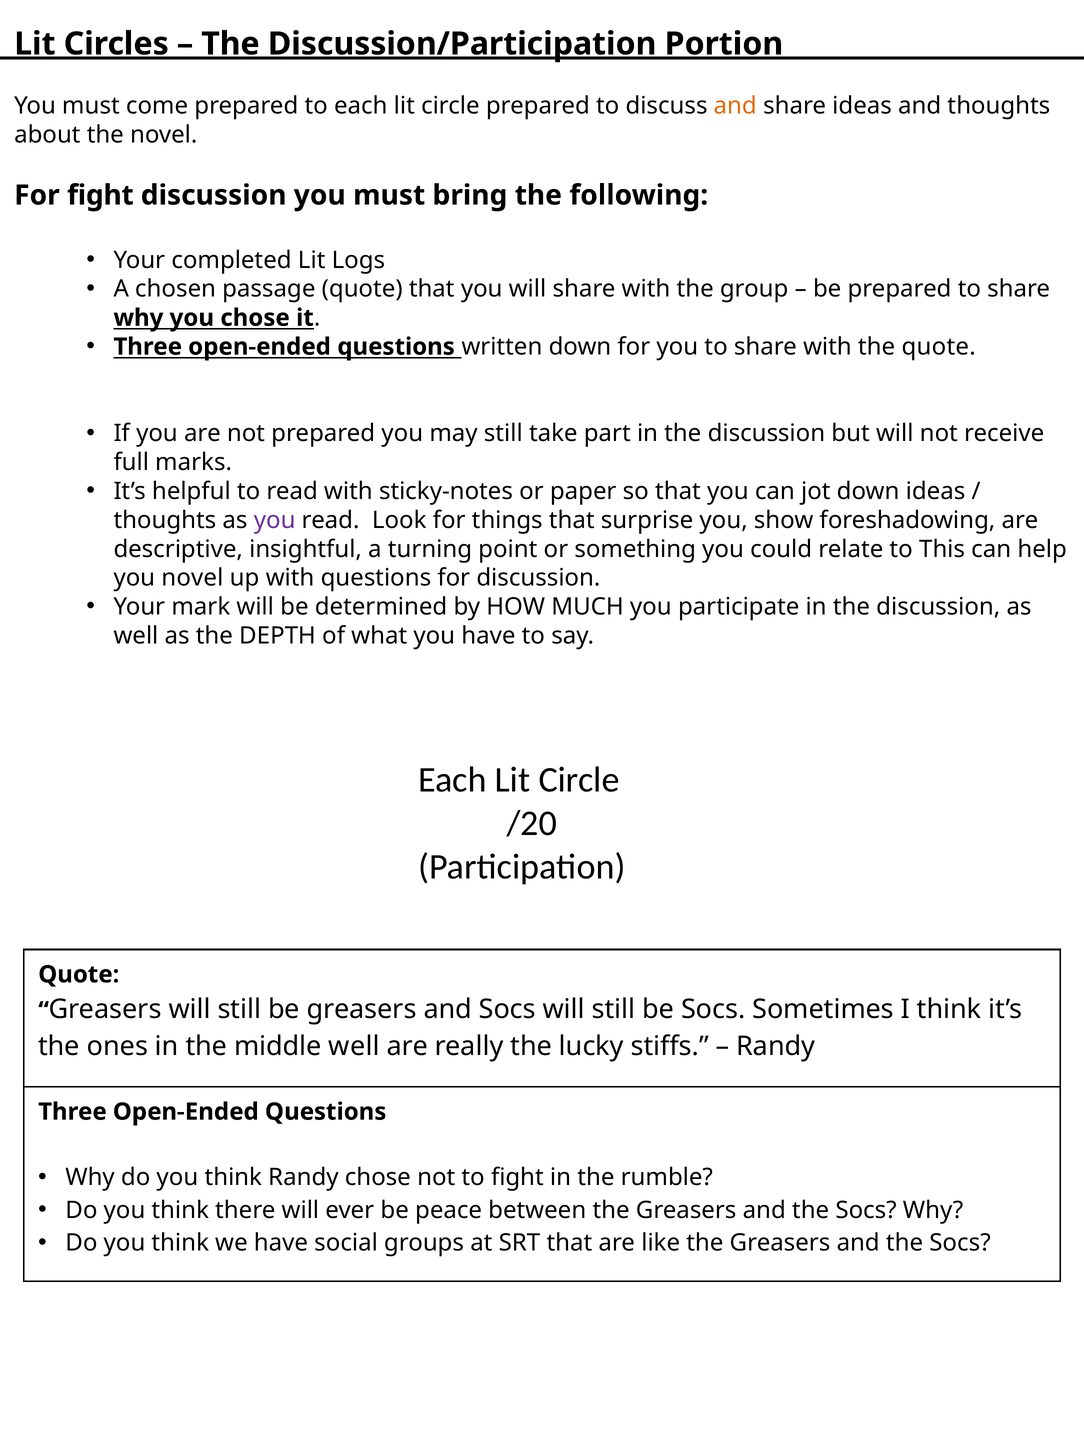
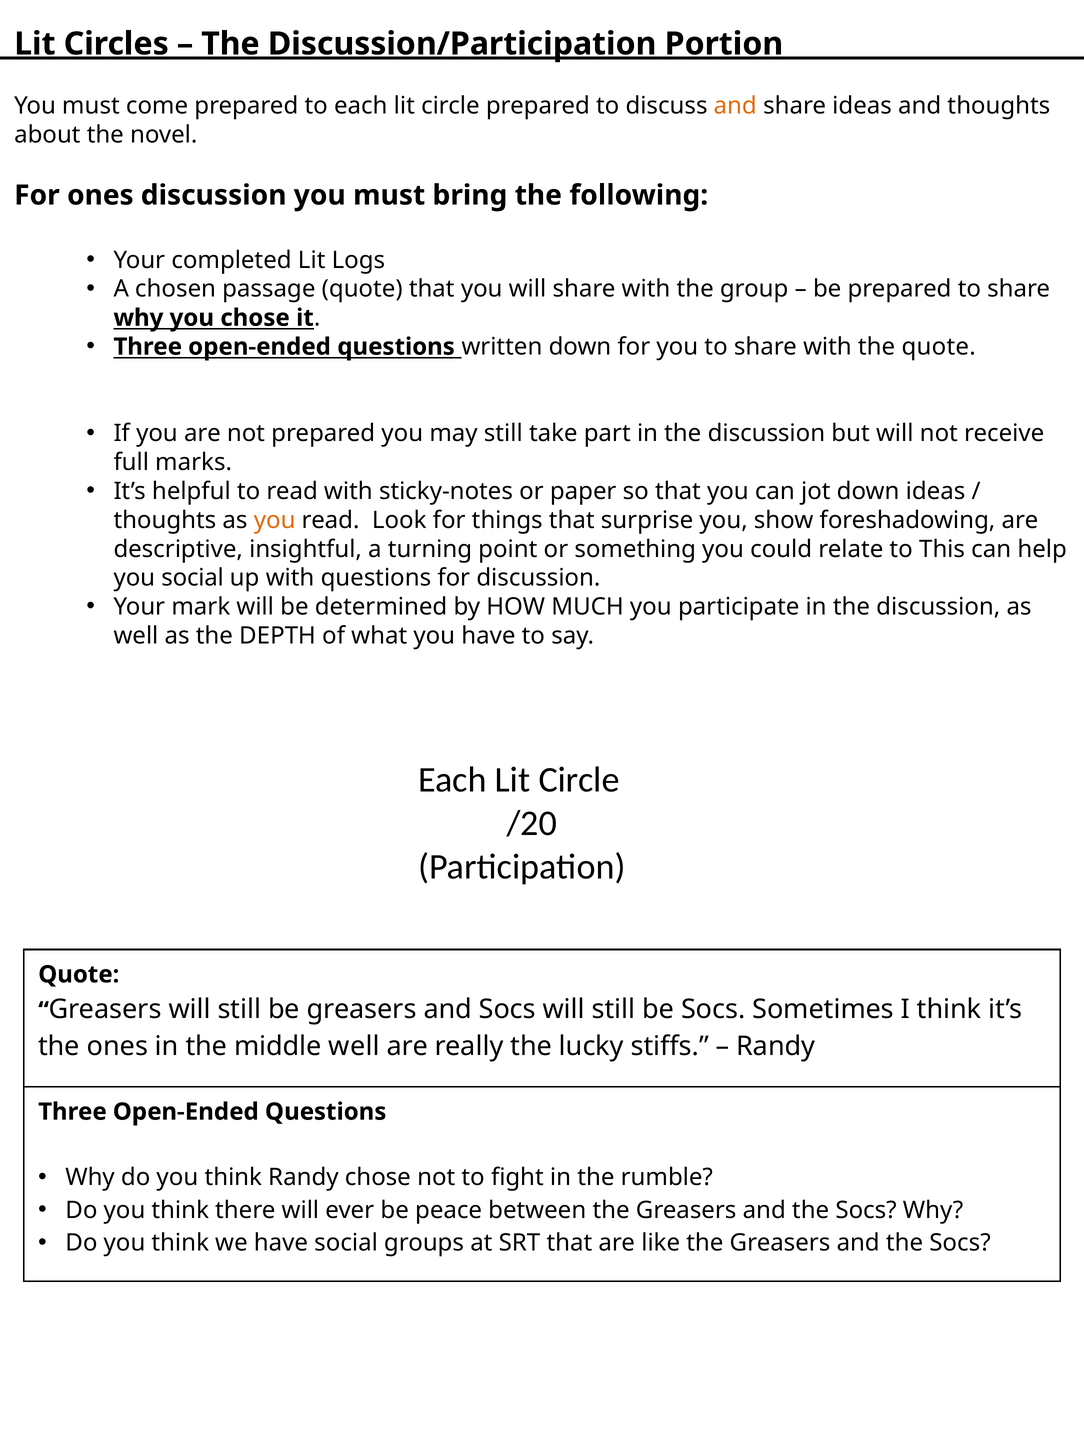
For fight: fight -> ones
you at (275, 520) colour: purple -> orange
you novel: novel -> social
